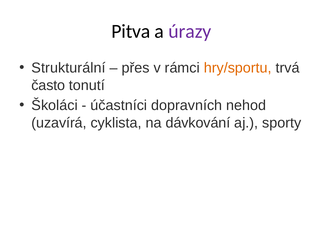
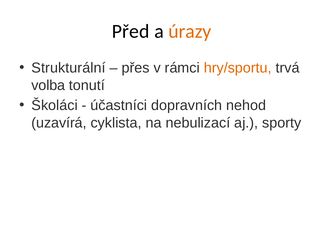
Pitva: Pitva -> Před
úrazy colour: purple -> orange
často: často -> volba
dávkování: dávkování -> nebulizací
